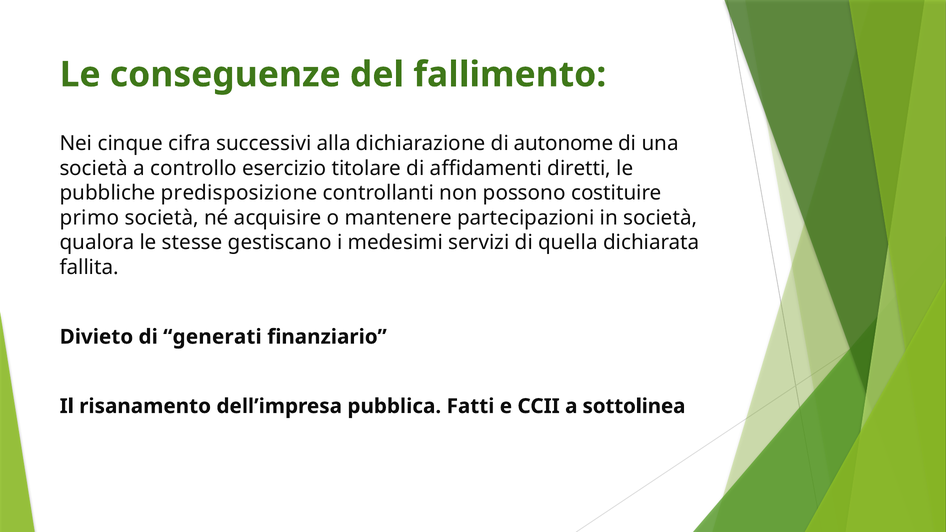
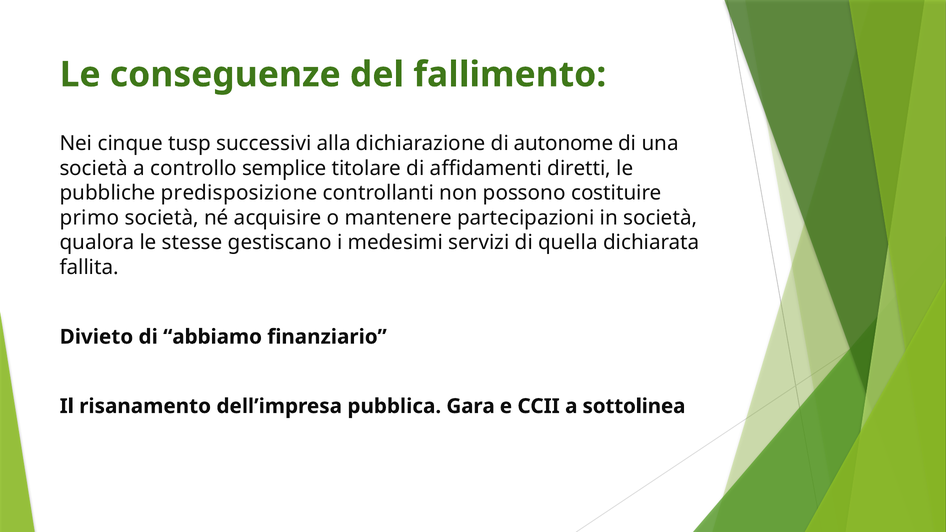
cifra: cifra -> tusp
esercizio: esercizio -> semplice
generati: generati -> abbiamo
Fatti: Fatti -> Gara
